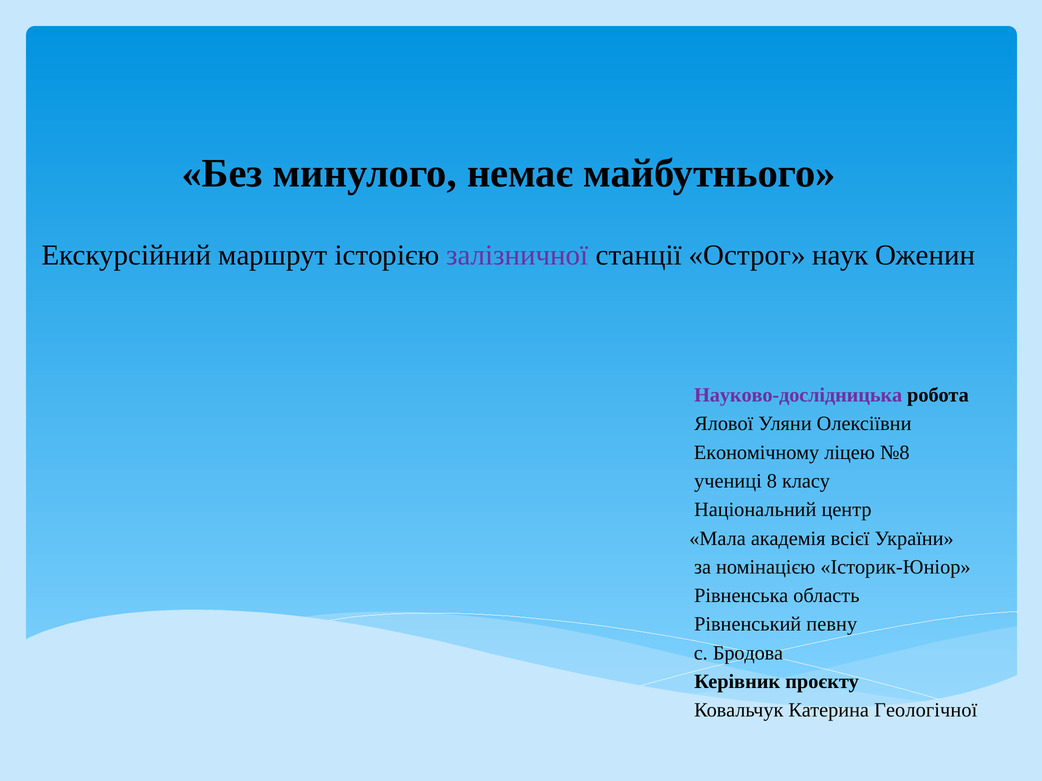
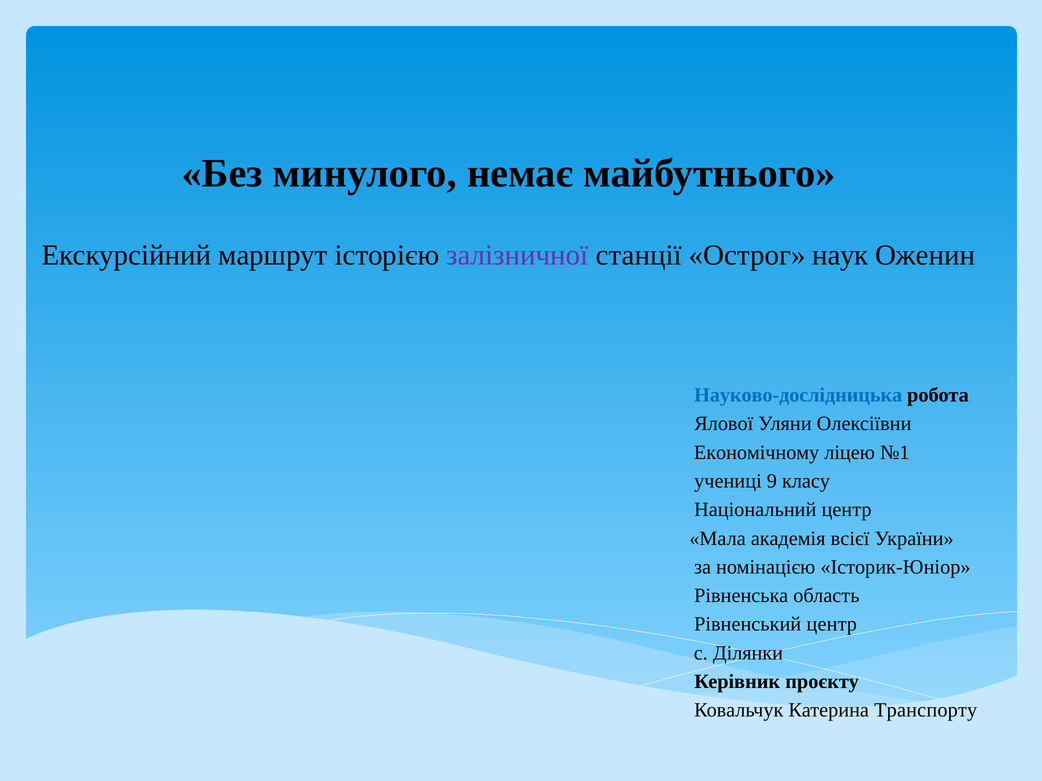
Науково-дослідницька colour: purple -> blue
№8: №8 -> №1
8: 8 -> 9
Рівненський певну: певну -> центр
Бродова: Бродова -> Ділянки
Геологічної: Геологічної -> Транспорту
